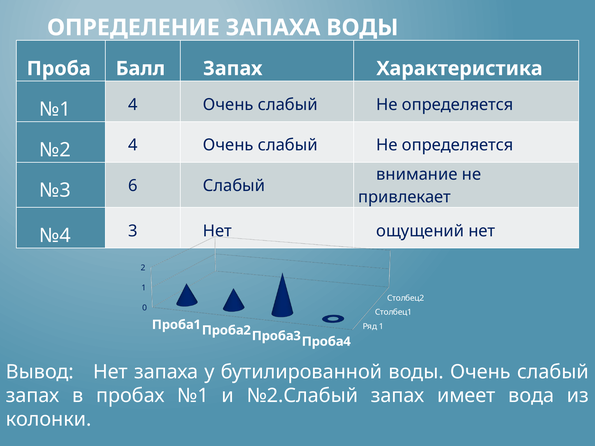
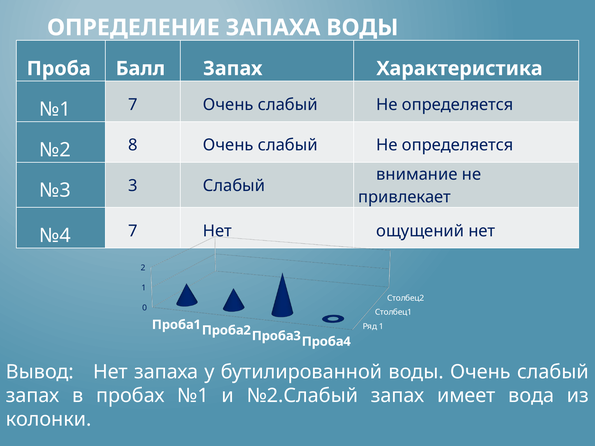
№1 4: 4 -> 7
№2 4: 4 -> 8
6: 6 -> 3
№4 3: 3 -> 7
